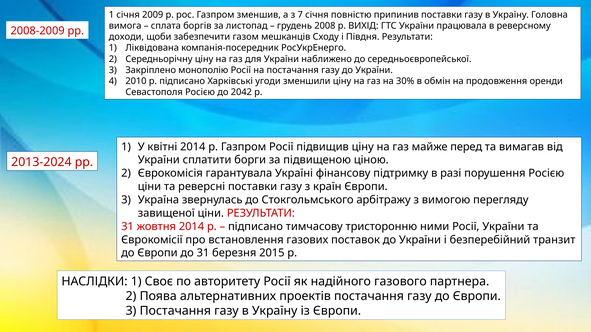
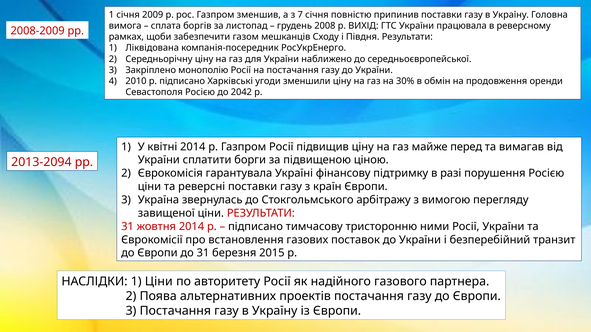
доходи: доходи -> рамках
2013-2024: 2013-2024 -> 2013-2094
1 Своє: Своє -> Ціни
